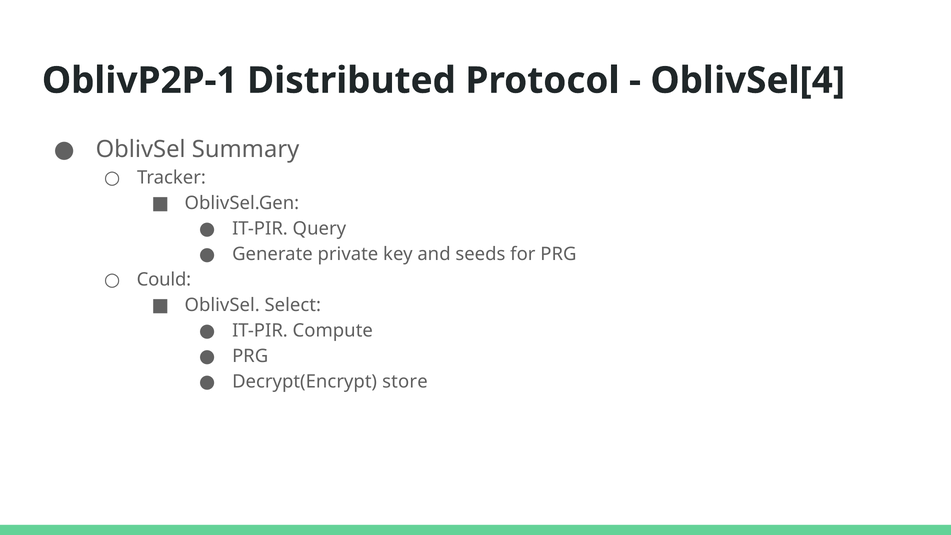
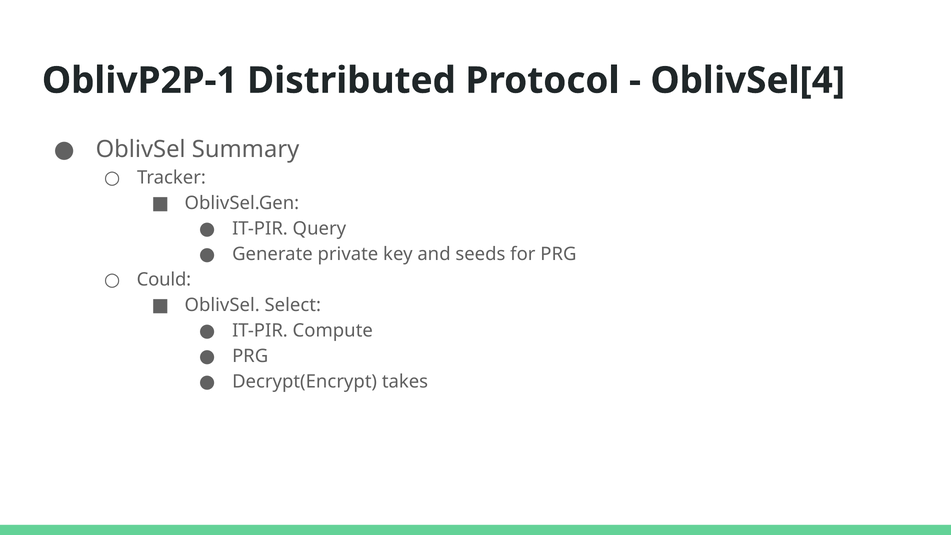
store: store -> takes
